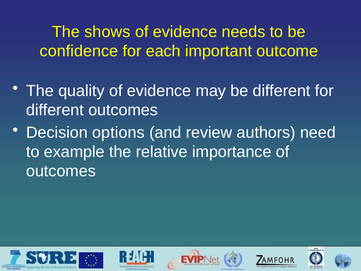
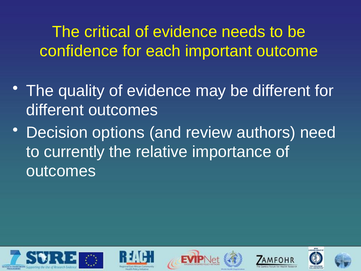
shows: shows -> critical
example: example -> currently
